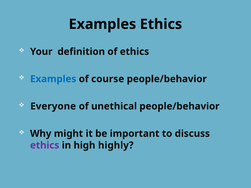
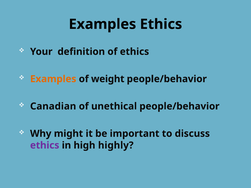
Examples at (53, 79) colour: blue -> orange
course: course -> weight
Everyone: Everyone -> Canadian
